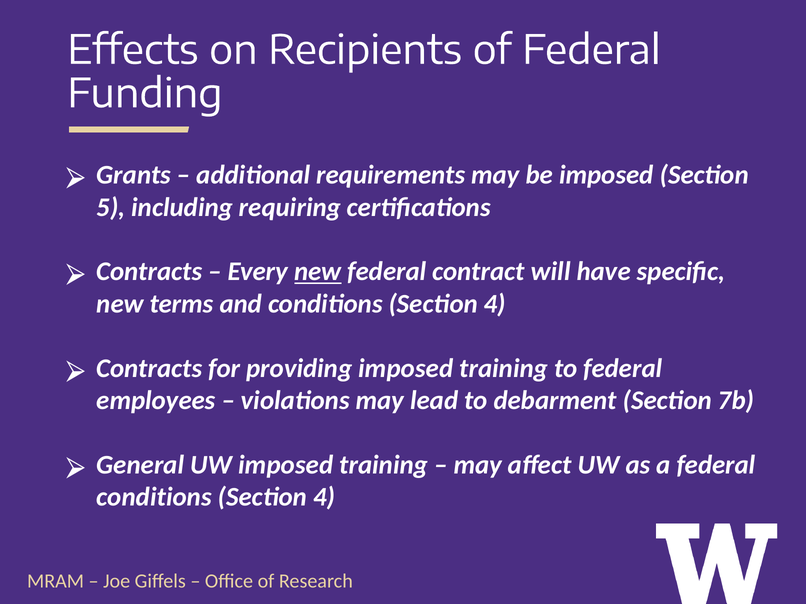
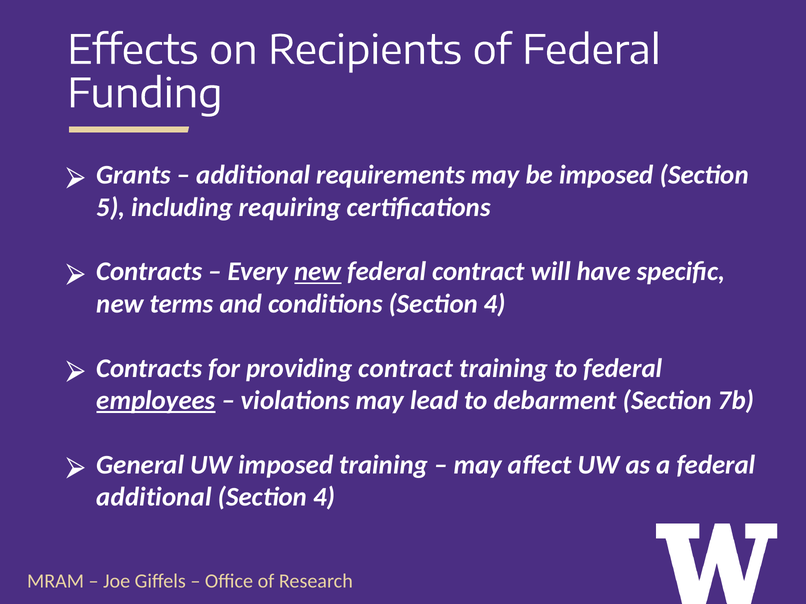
providing imposed: imposed -> contract
employees underline: none -> present
conditions at (154, 498): conditions -> additional
